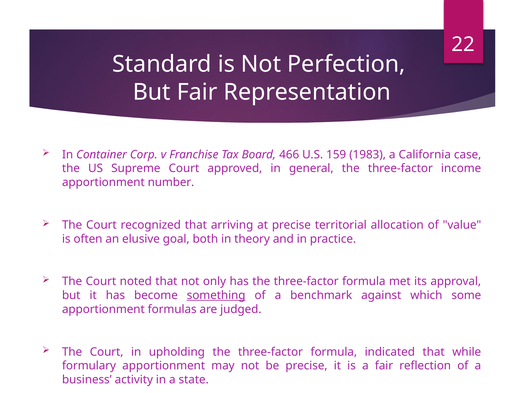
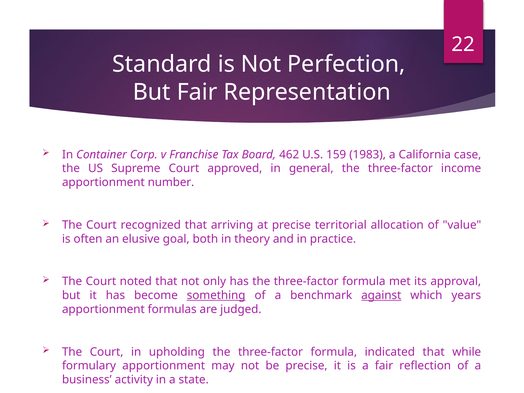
466: 466 -> 462
against underline: none -> present
some: some -> years
